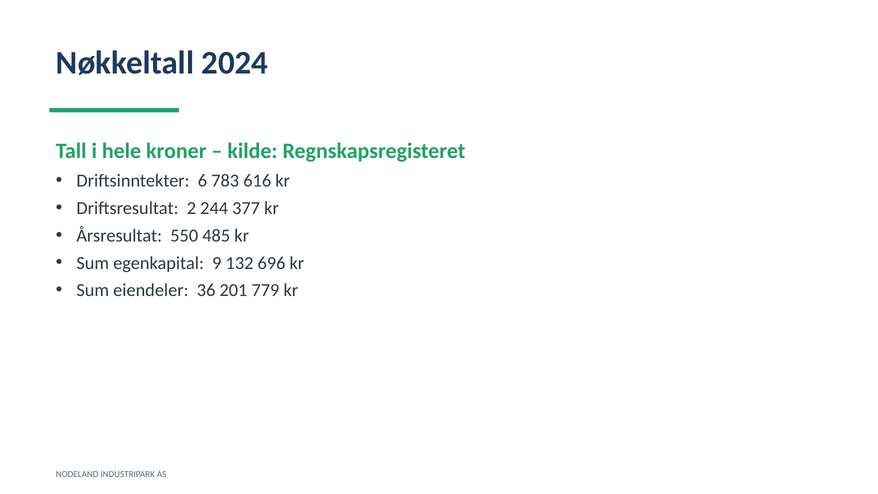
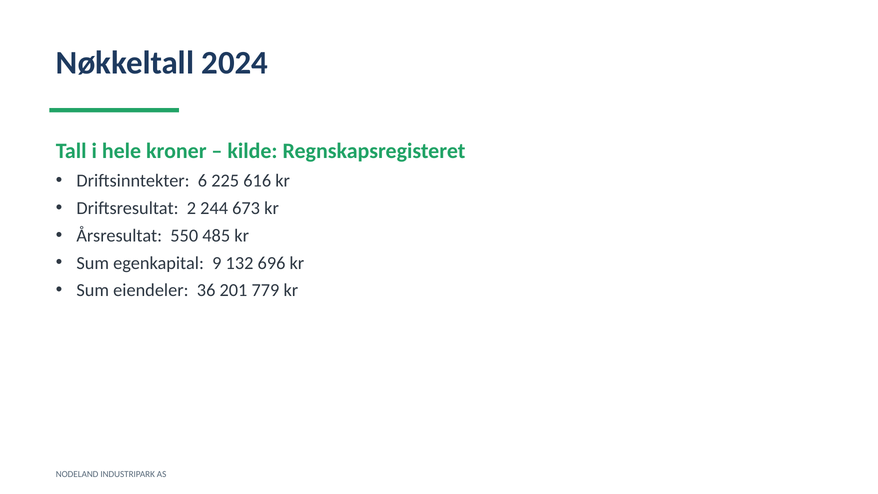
783: 783 -> 225
377: 377 -> 673
